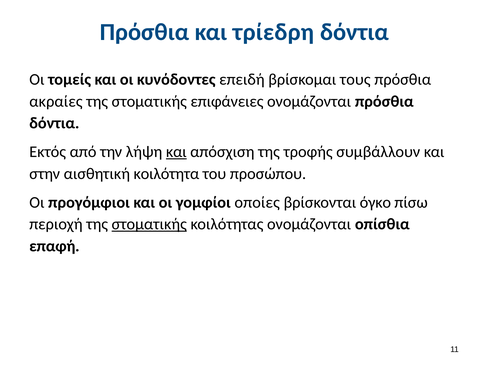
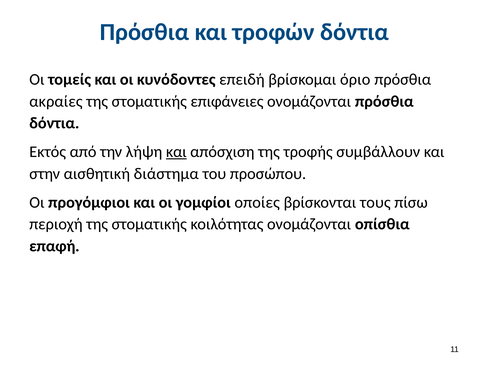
τρίεδρη: τρίεδρη -> τροφών
τους: τους -> όριο
κοιλότητα: κοιλότητα -> διάστημα
όγκο: όγκο -> τους
στοματικής at (149, 224) underline: present -> none
